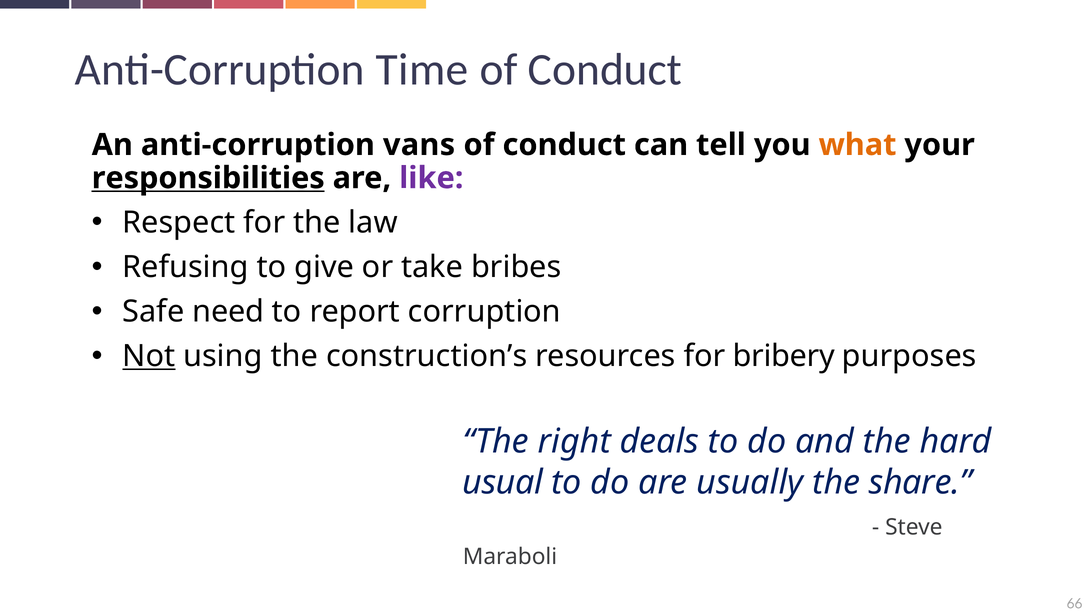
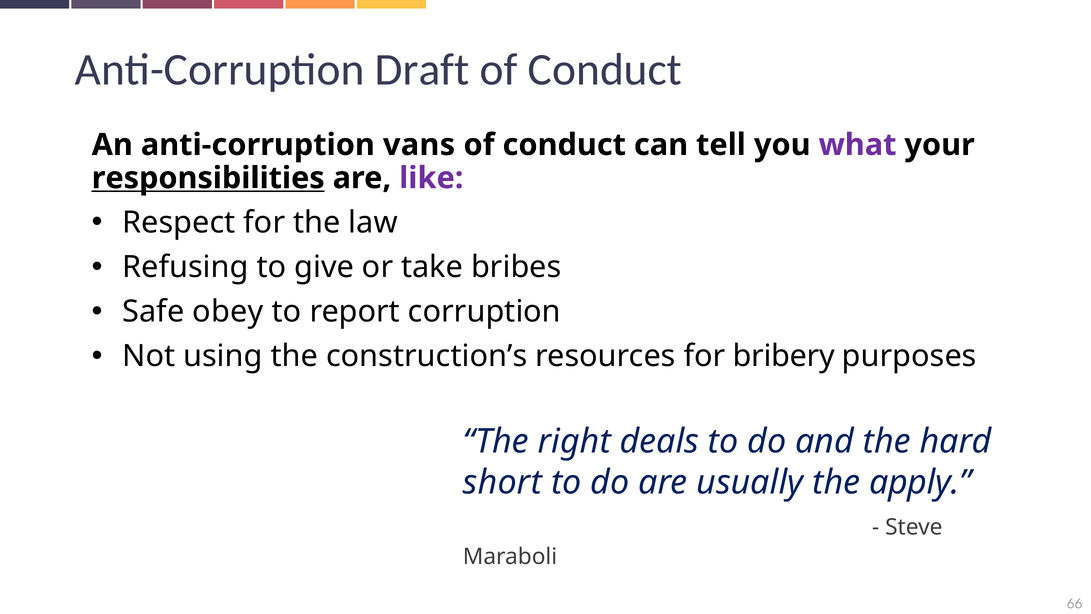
Time: Time -> Draft
what colour: orange -> purple
need: need -> obey
Not underline: present -> none
usual: usual -> short
share: share -> apply
